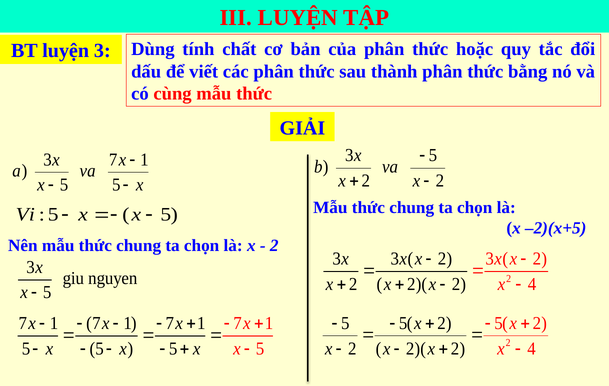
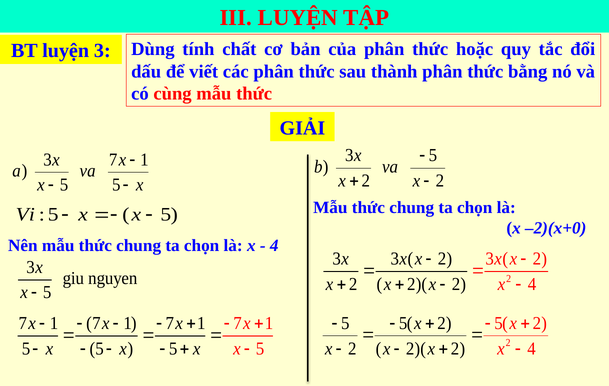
–2)(x+5: –2)(x+5 -> –2)(x+0
2 at (274, 246): 2 -> 4
